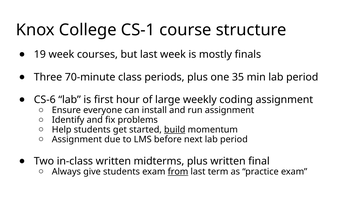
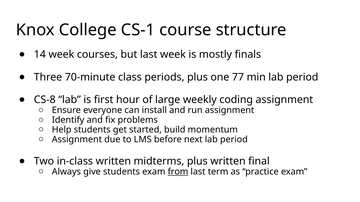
19: 19 -> 14
35: 35 -> 77
CS-6: CS-6 -> CS-8
build underline: present -> none
